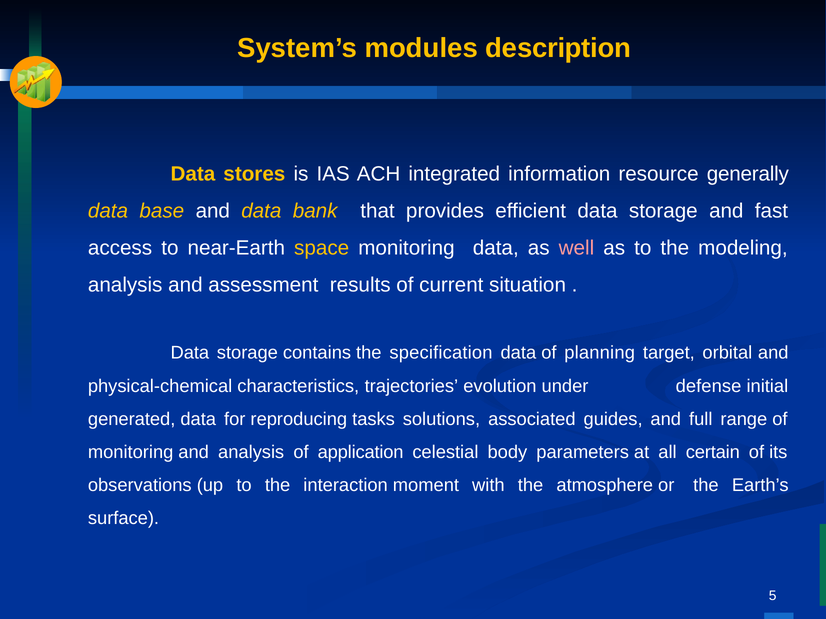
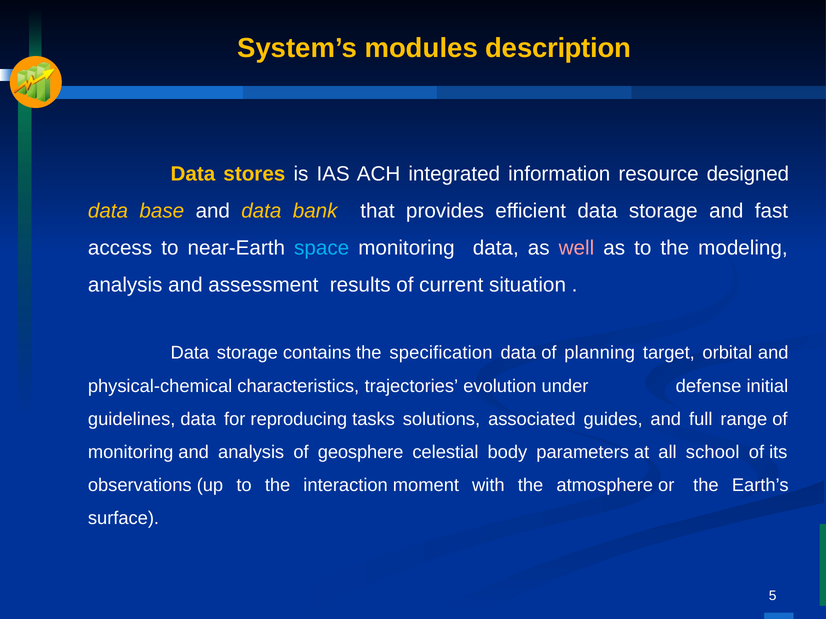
generally: generally -> designed
space colour: yellow -> light blue
generated: generated -> guidelines
application: application -> geosphere
certain: certain -> school
